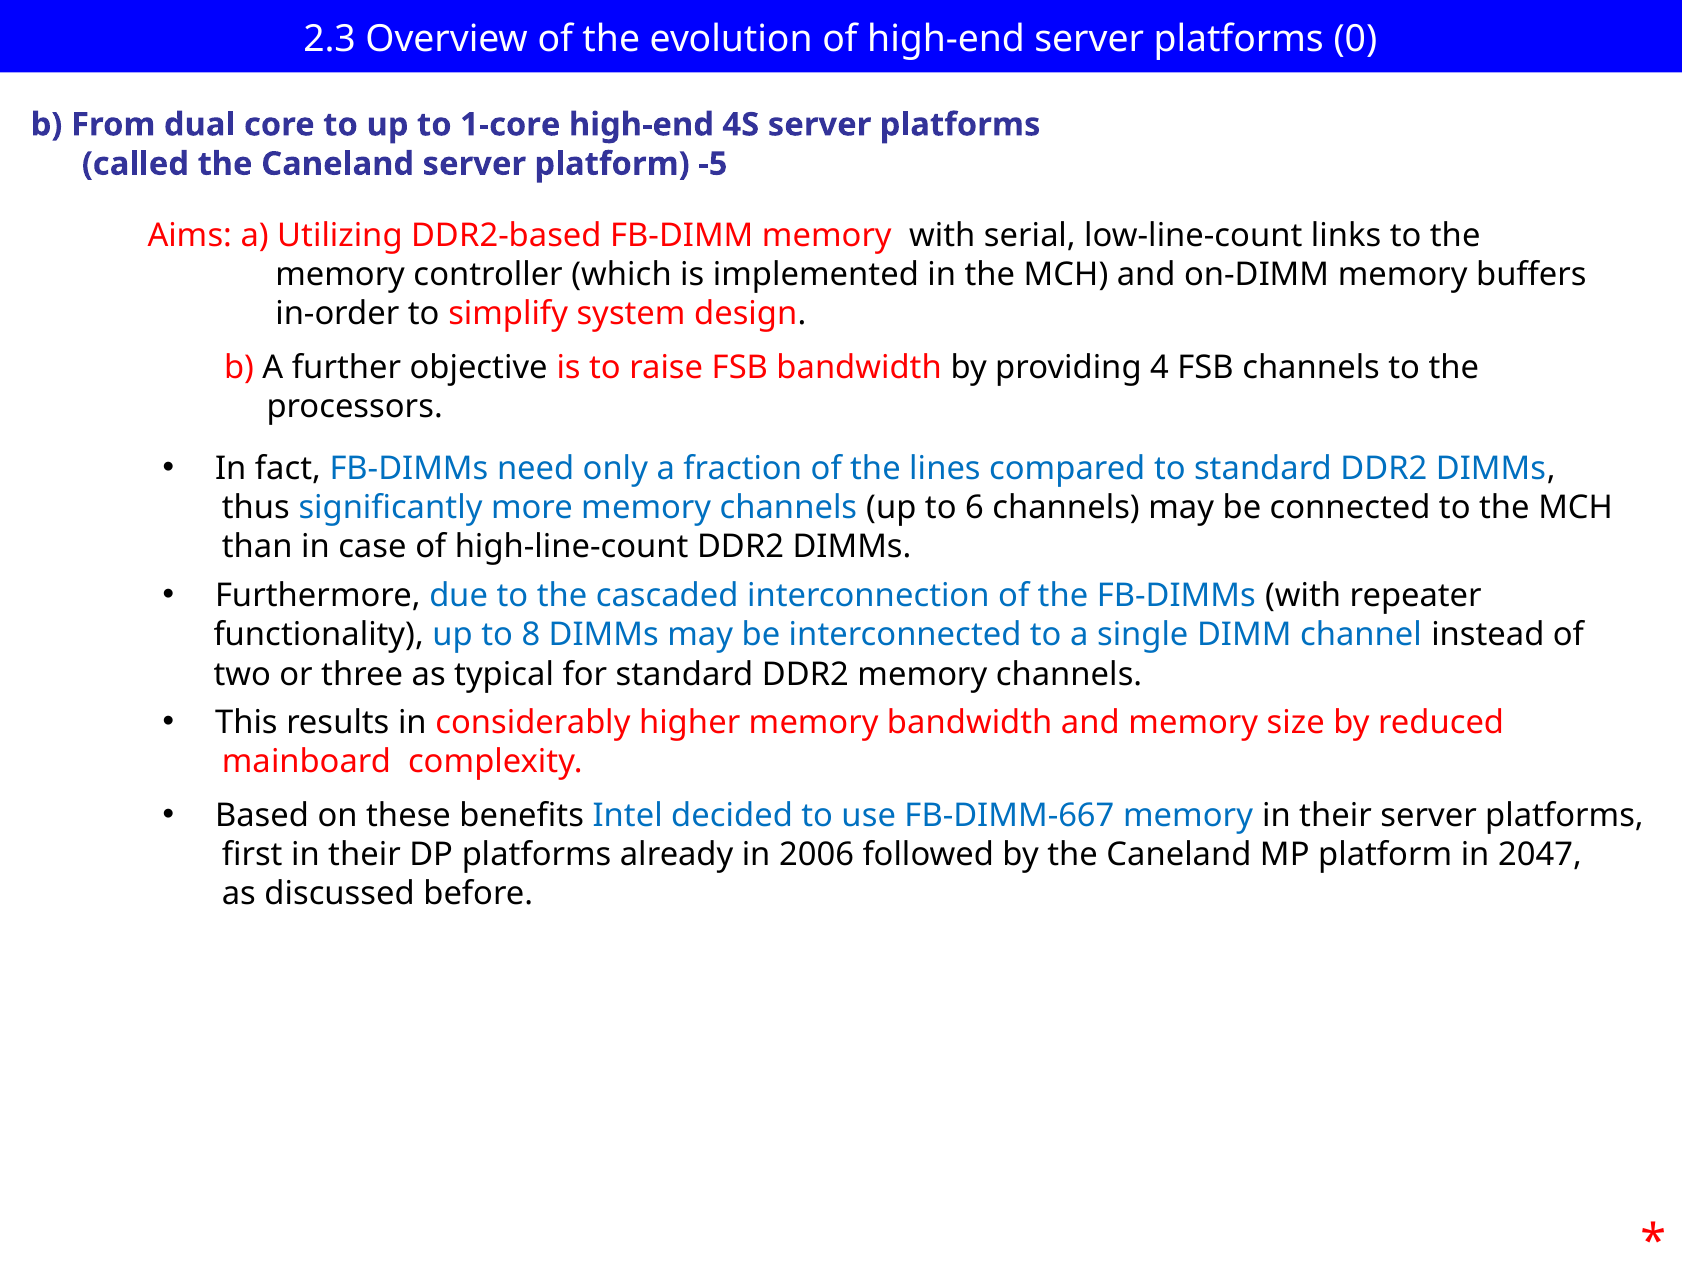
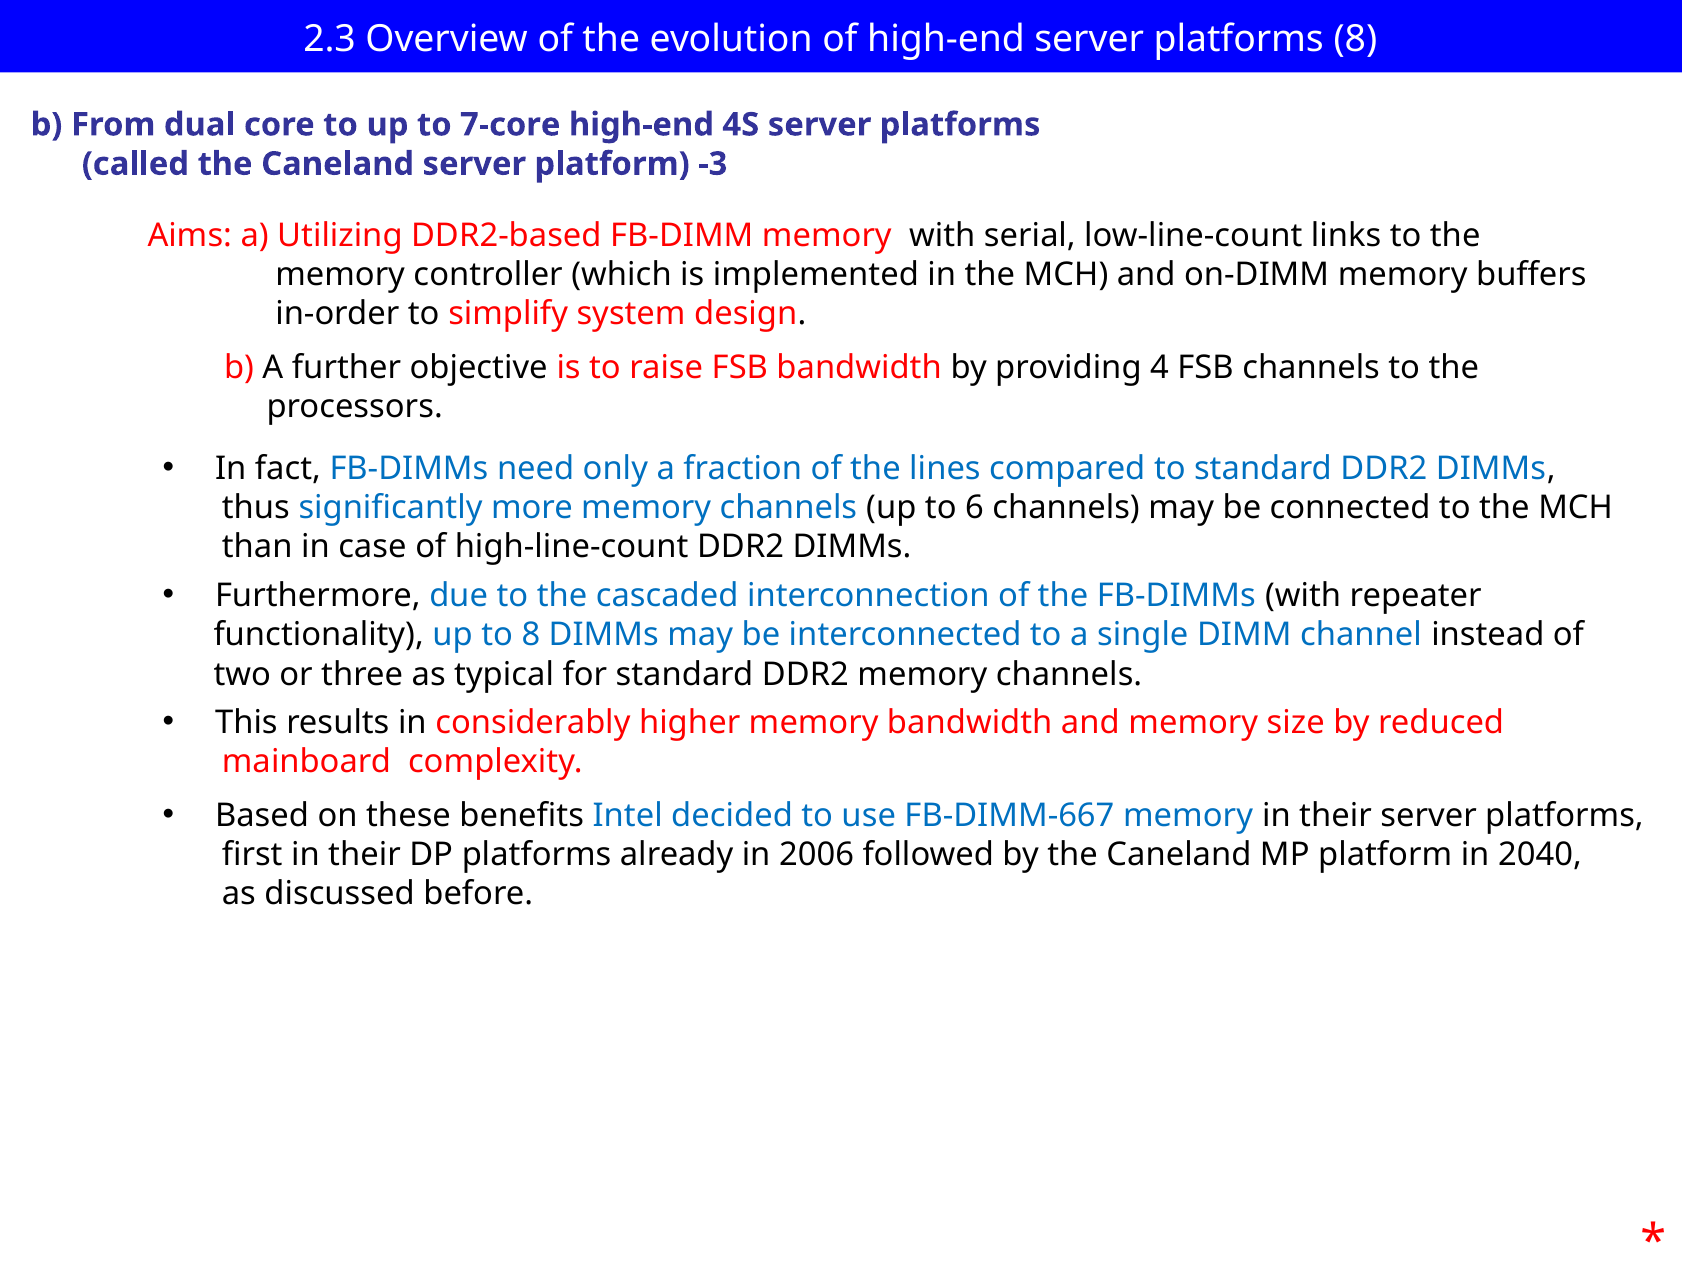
platforms 0: 0 -> 8
1-core: 1-core -> 7-core
-5: -5 -> -3
2047: 2047 -> 2040
